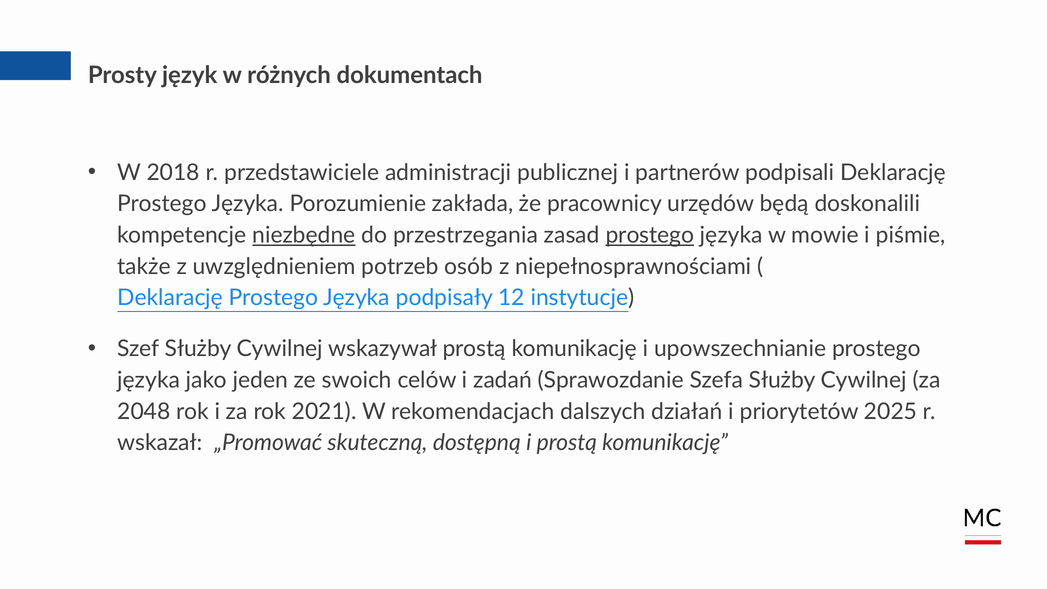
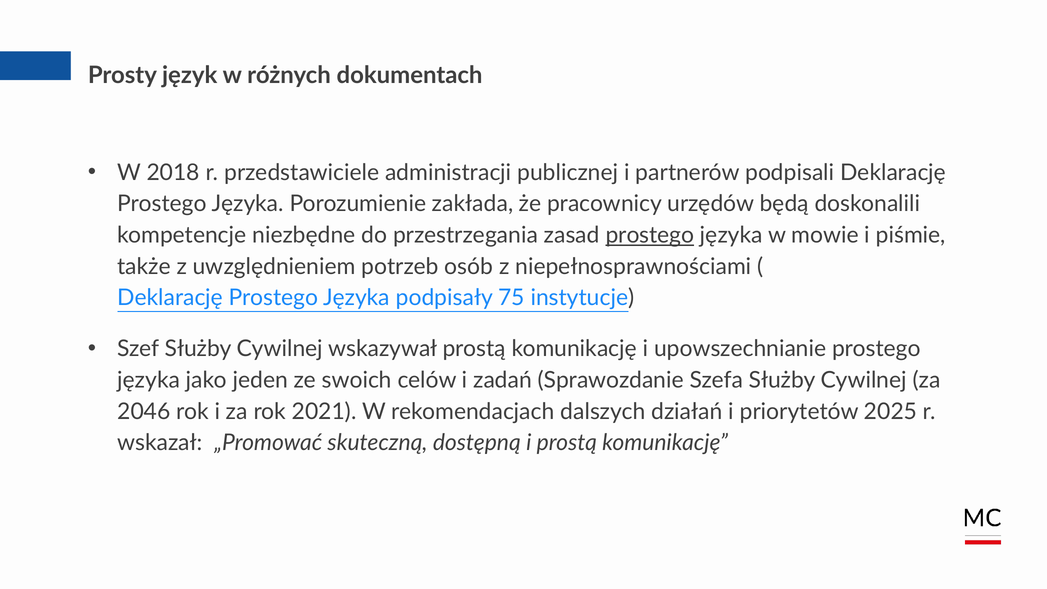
niezbędne underline: present -> none
12: 12 -> 75
2048: 2048 -> 2046
